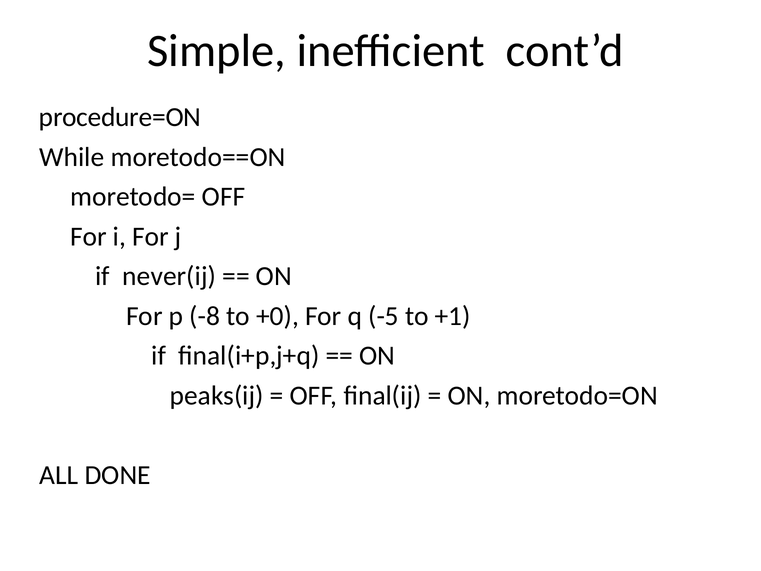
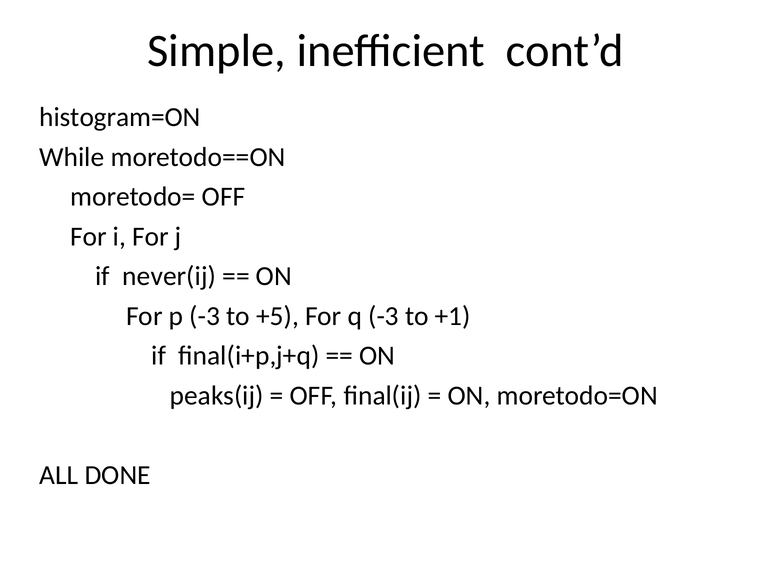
procedure=ON: procedure=ON -> histogram=ON
p -8: -8 -> -3
+0: +0 -> +5
q -5: -5 -> -3
